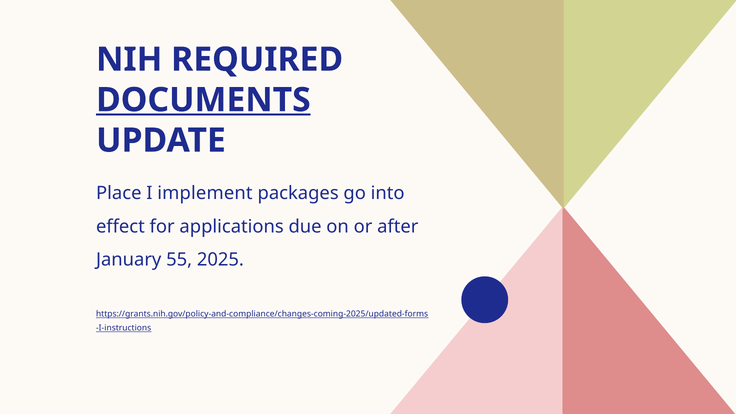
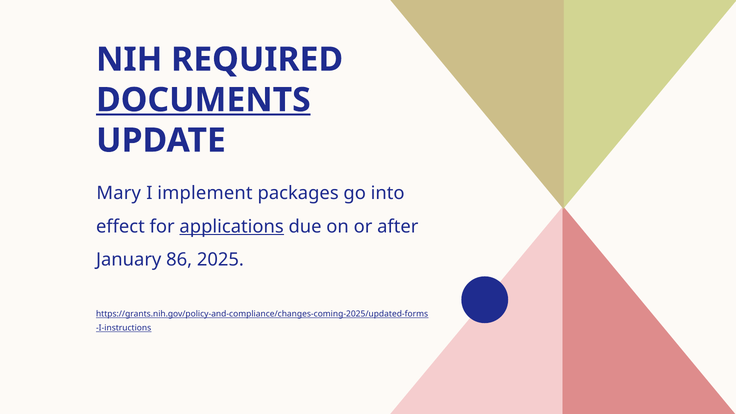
Place: Place -> Mary
applications underline: none -> present
55: 55 -> 86
